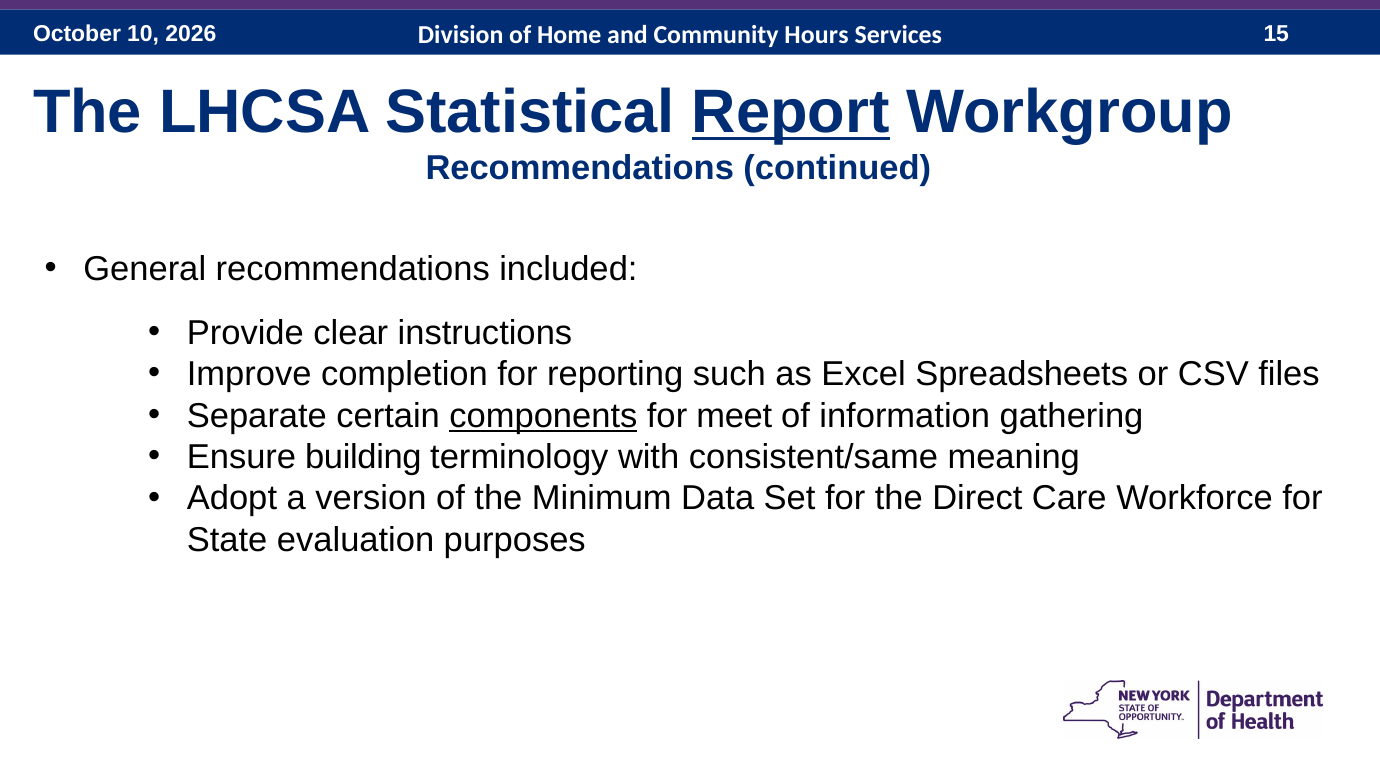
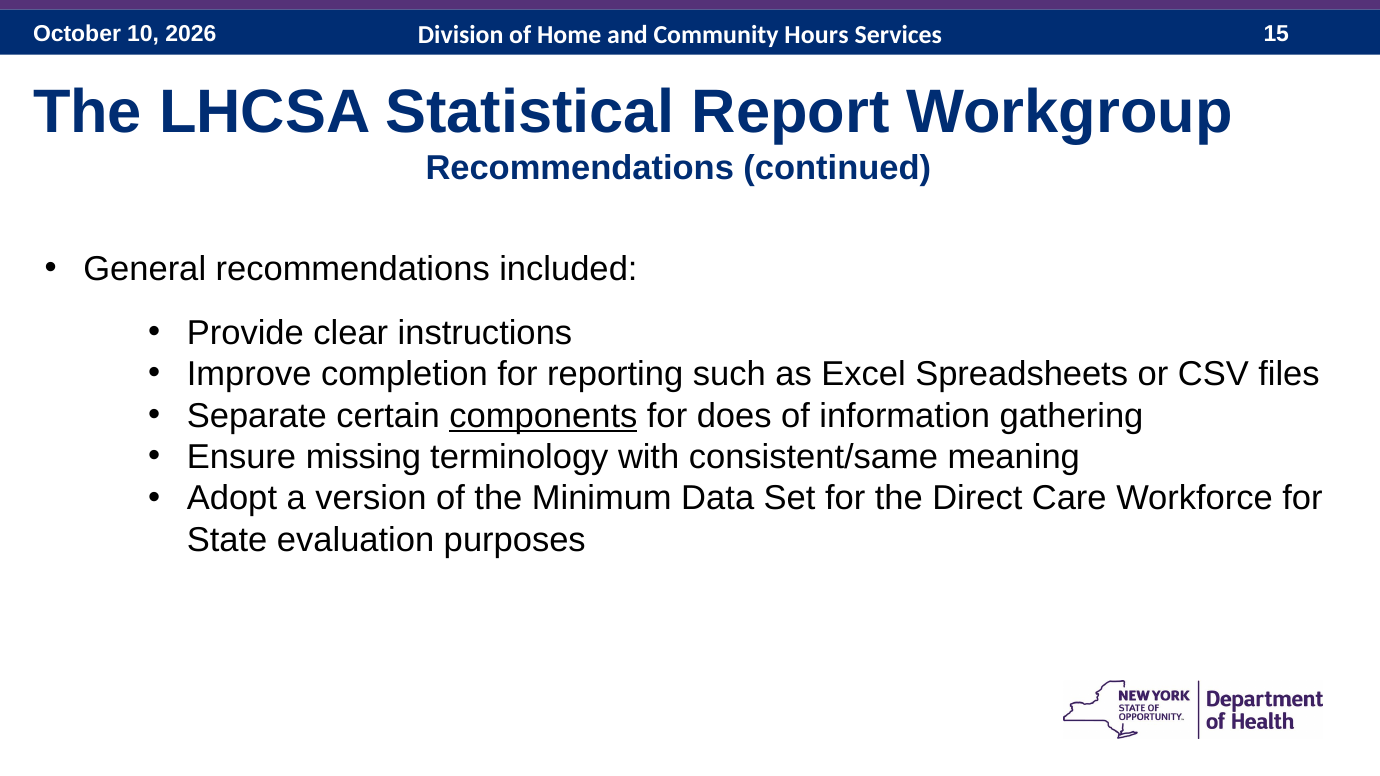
Report underline: present -> none
meet: meet -> does
building: building -> missing
